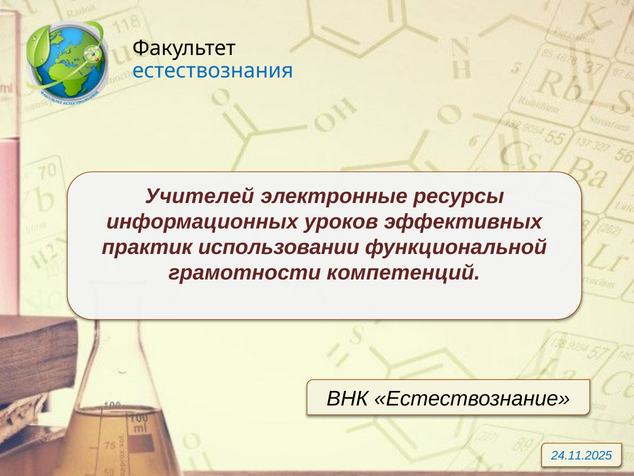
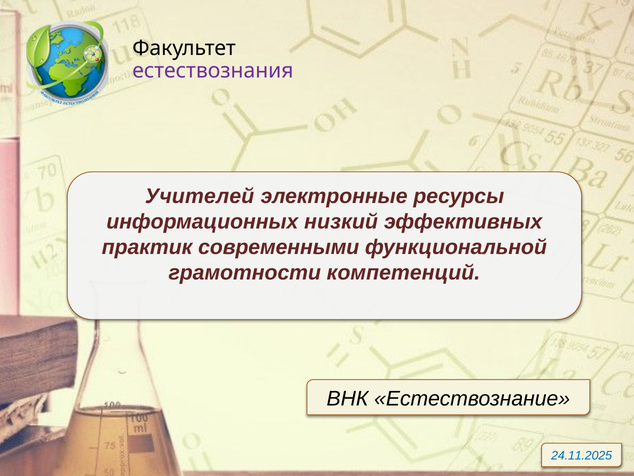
естествознания colour: blue -> purple
уроков: уроков -> низкий
использовании: использовании -> современными
